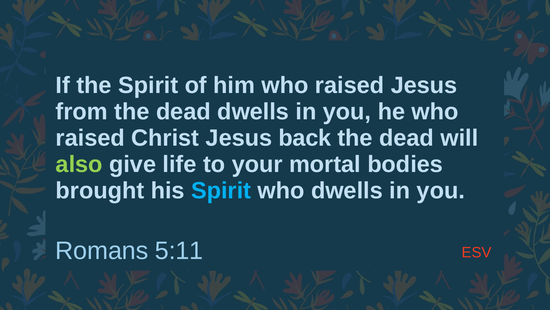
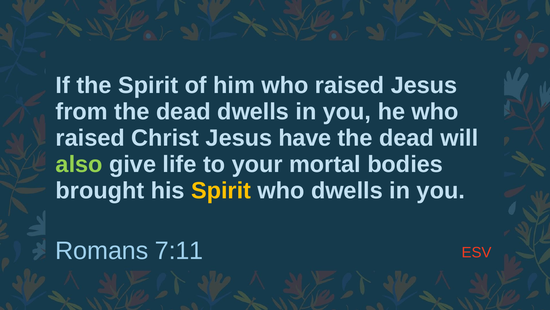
back: back -> have
Spirit at (221, 190) colour: light blue -> yellow
5:11: 5:11 -> 7:11
